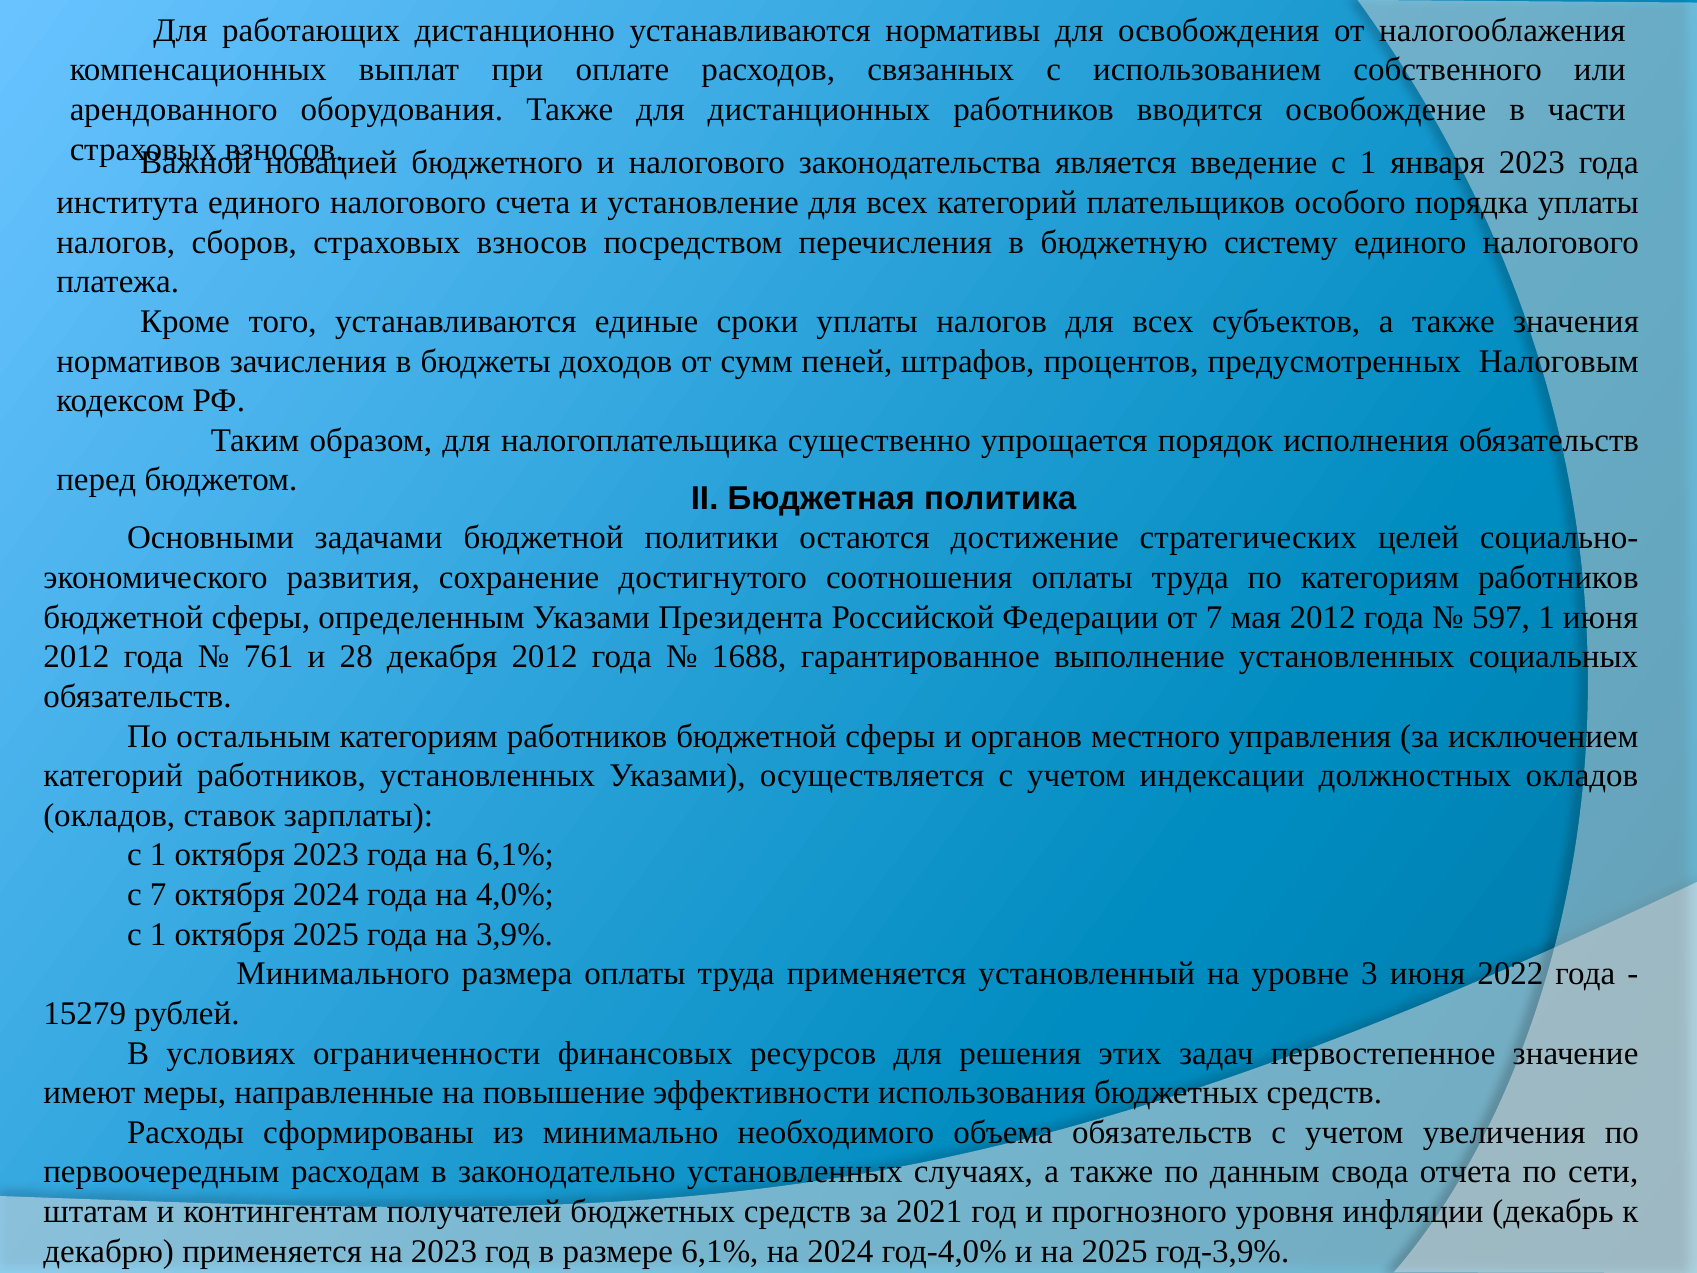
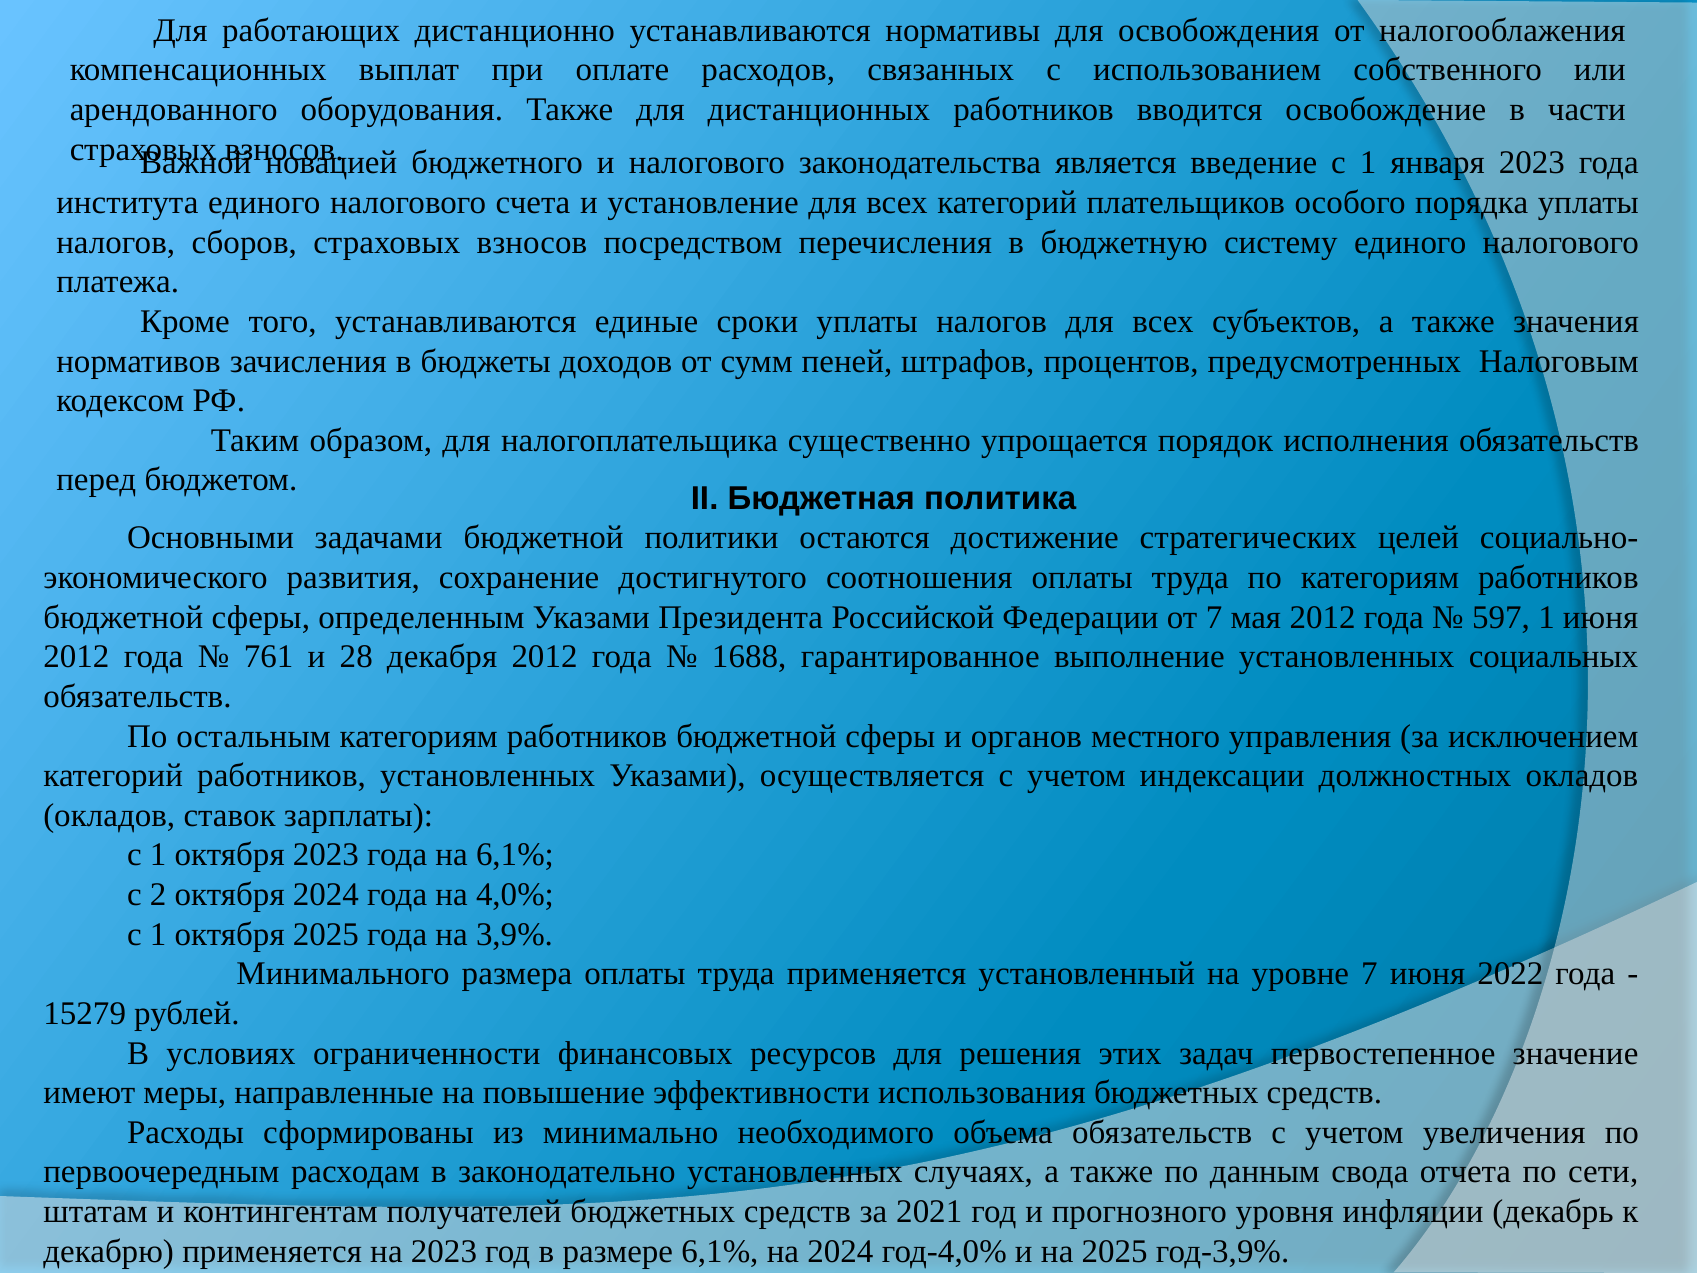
с 7: 7 -> 2
уровне 3: 3 -> 7
